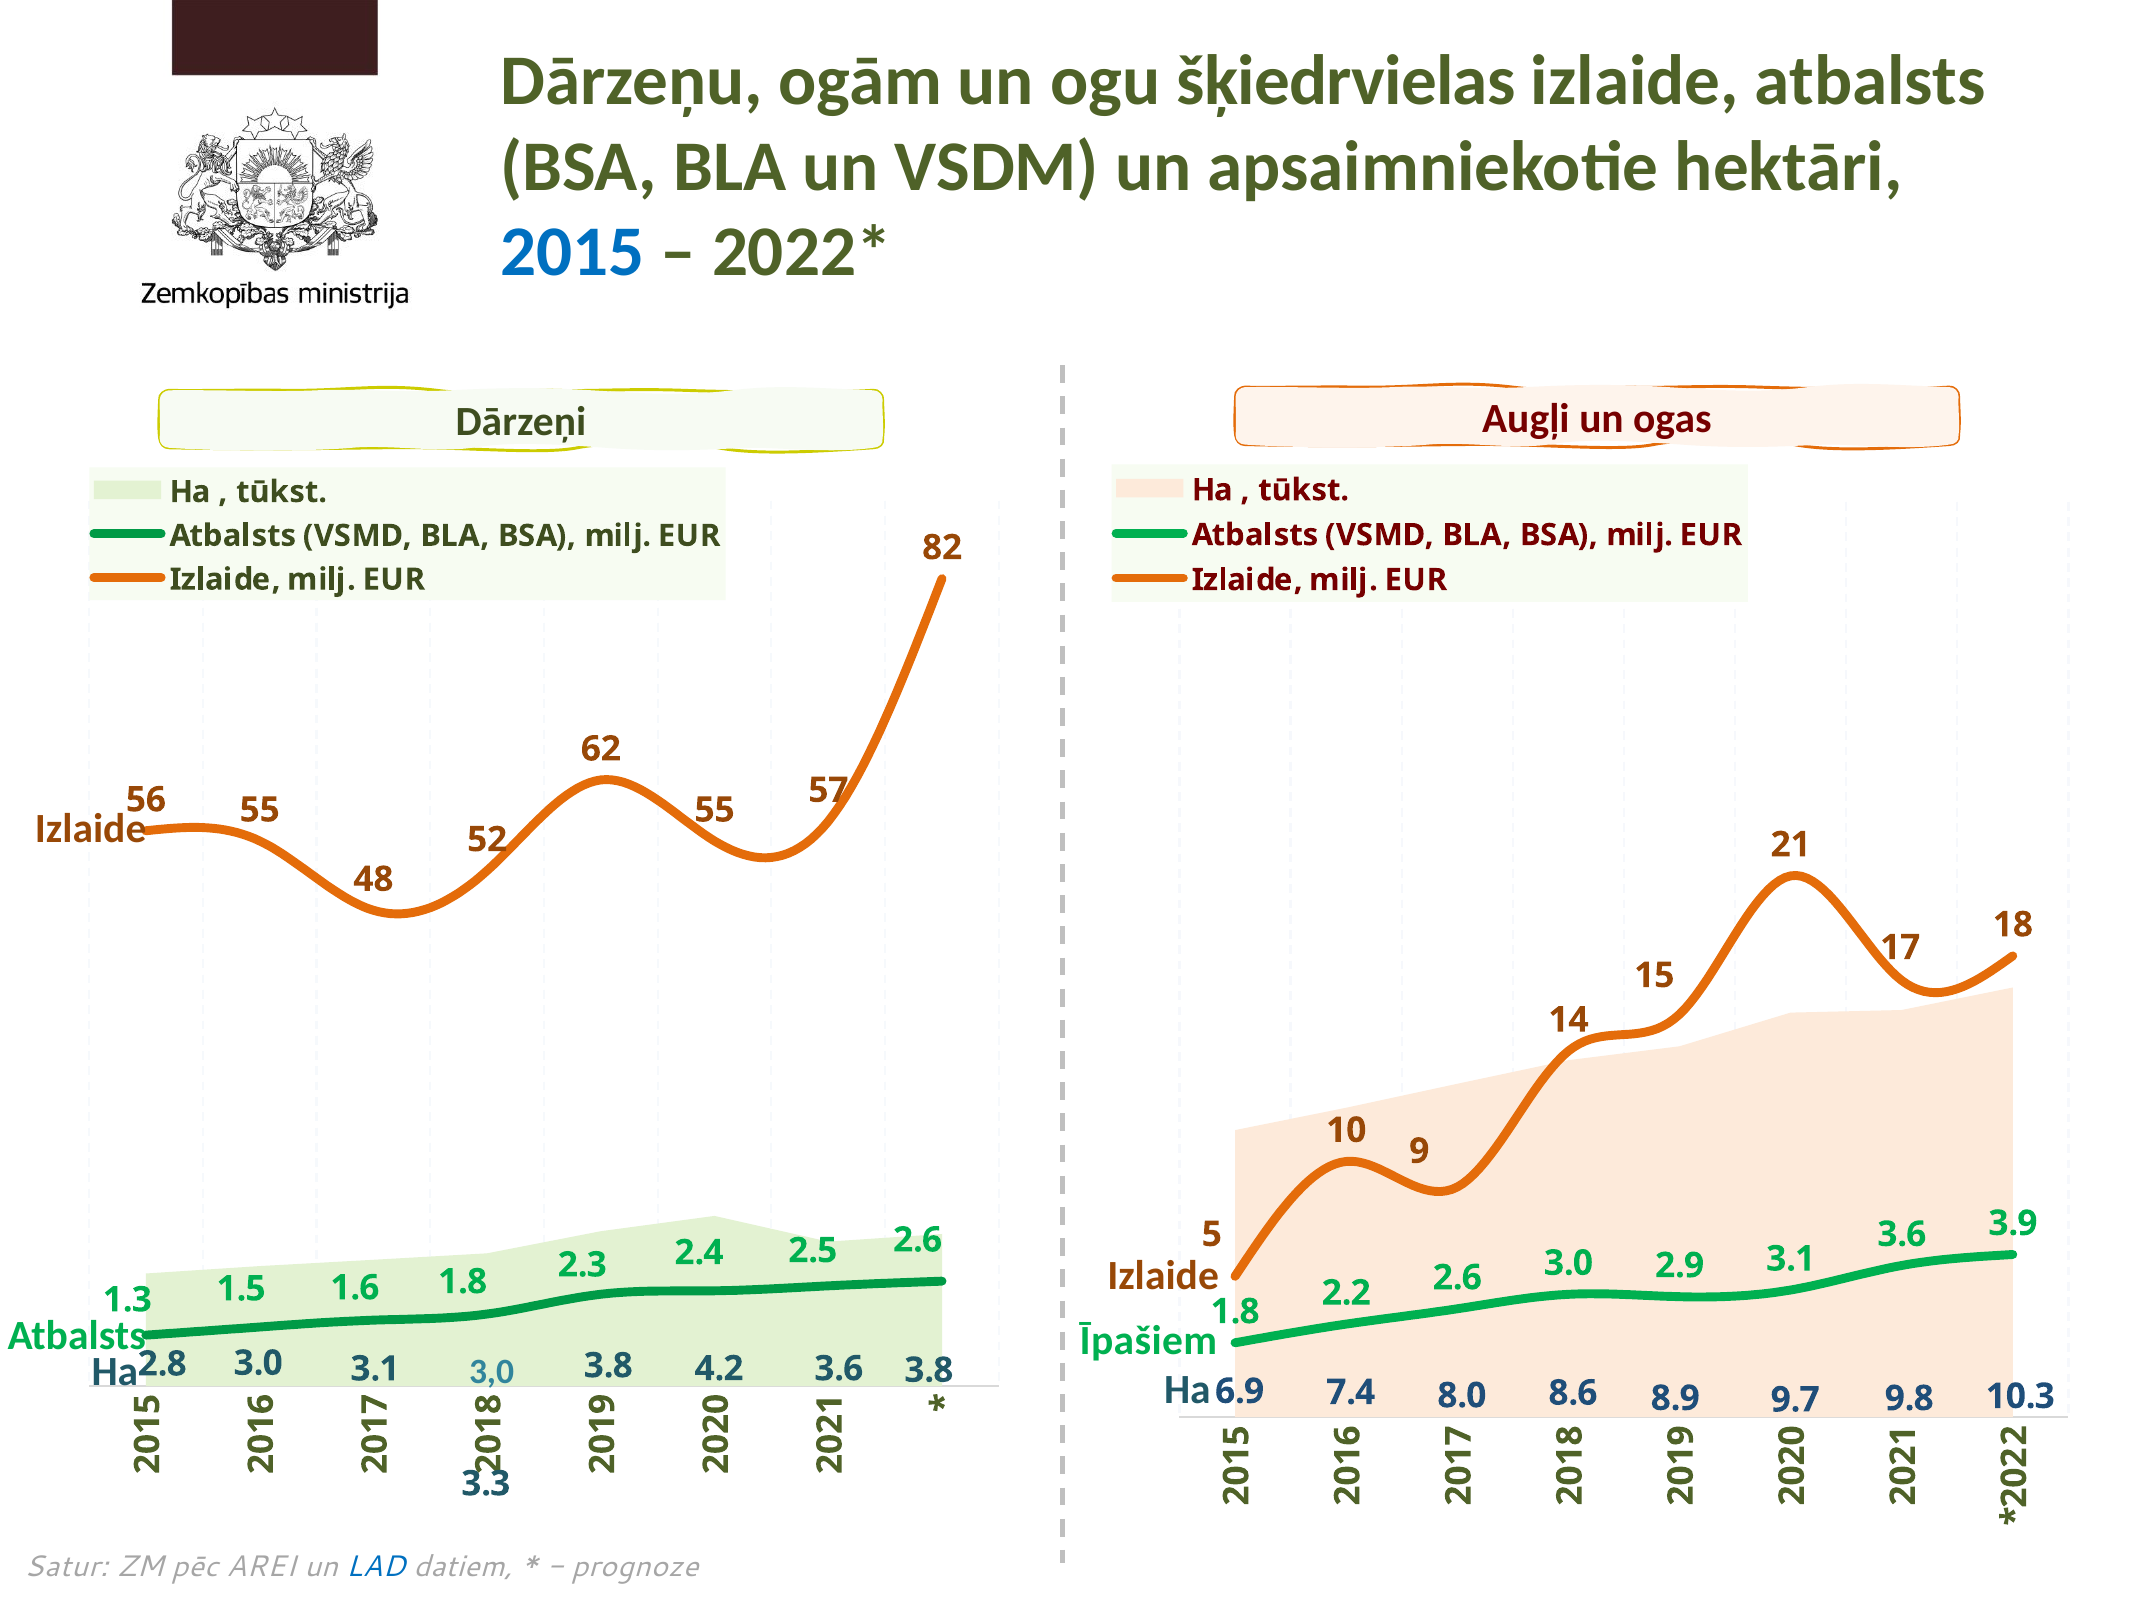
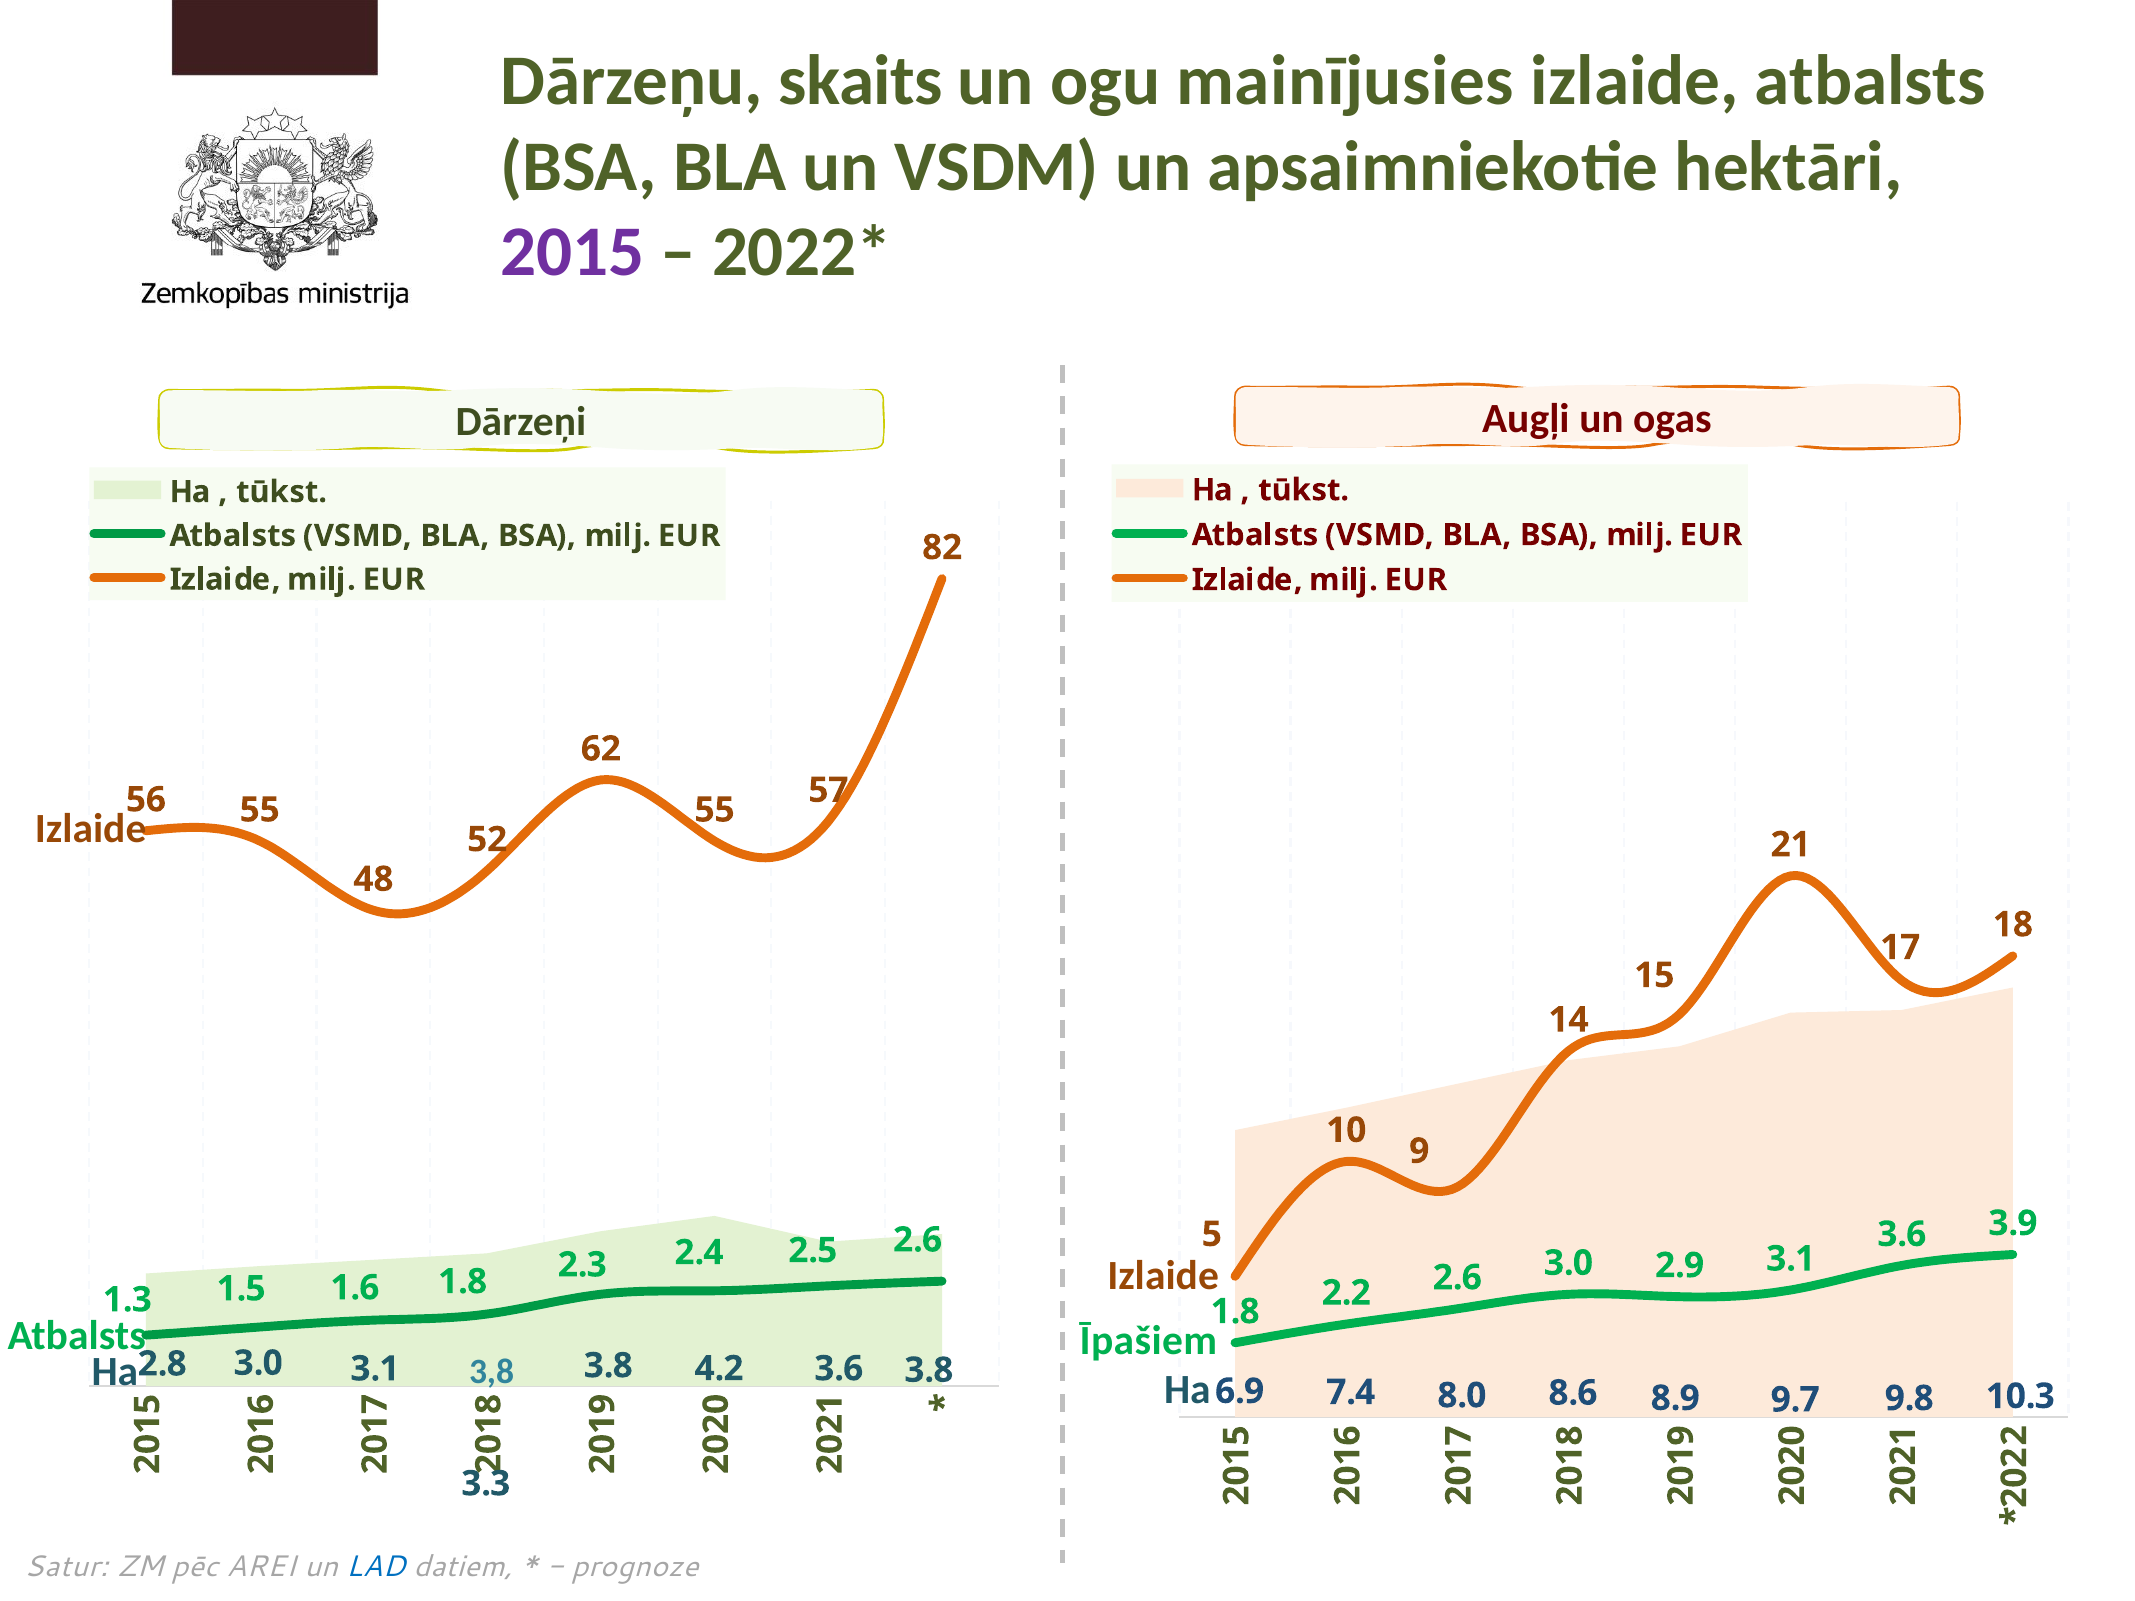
ogām: ogām -> skaits
šķiedrvielas: šķiedrvielas -> mainījusies
2015 colour: blue -> purple
3,0: 3,0 -> 3,8
